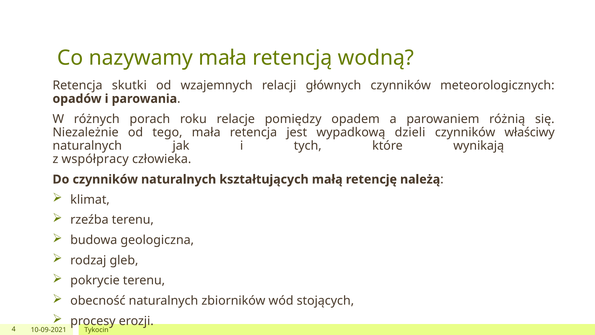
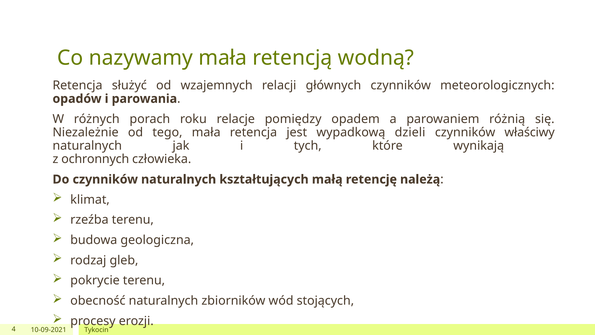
skutki: skutki -> służyć
współpracy: współpracy -> ochronnych
